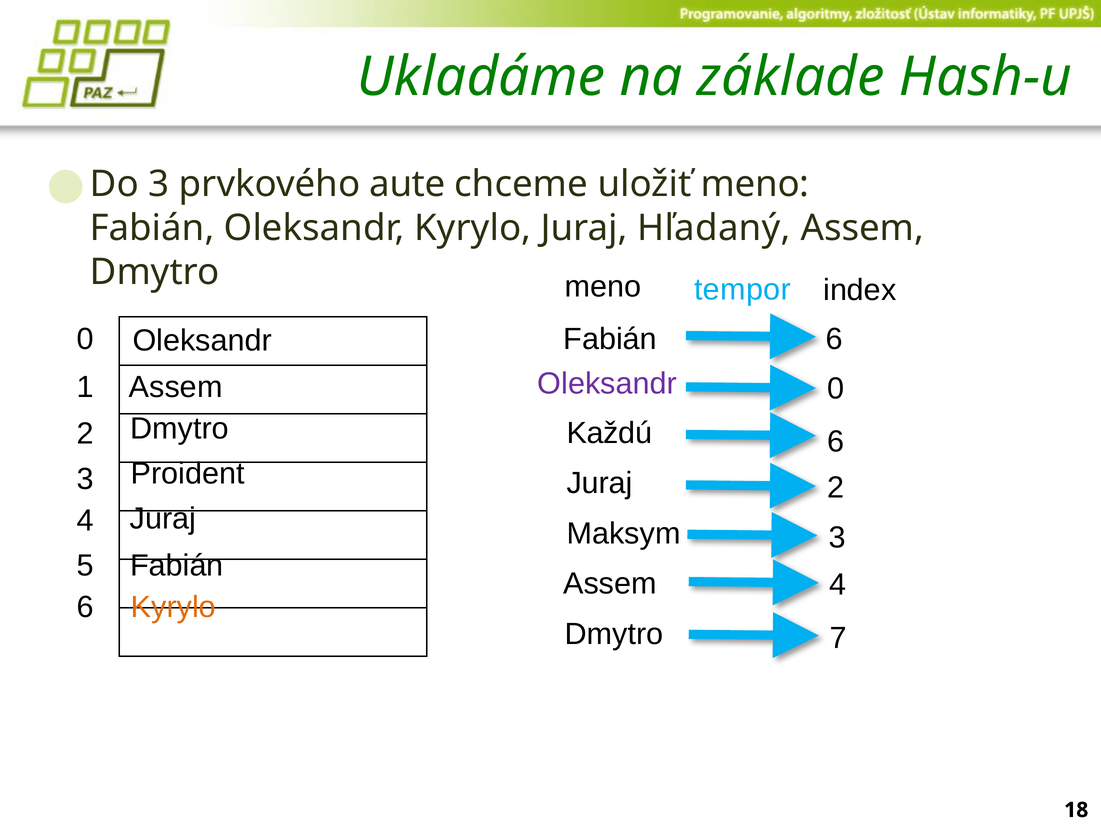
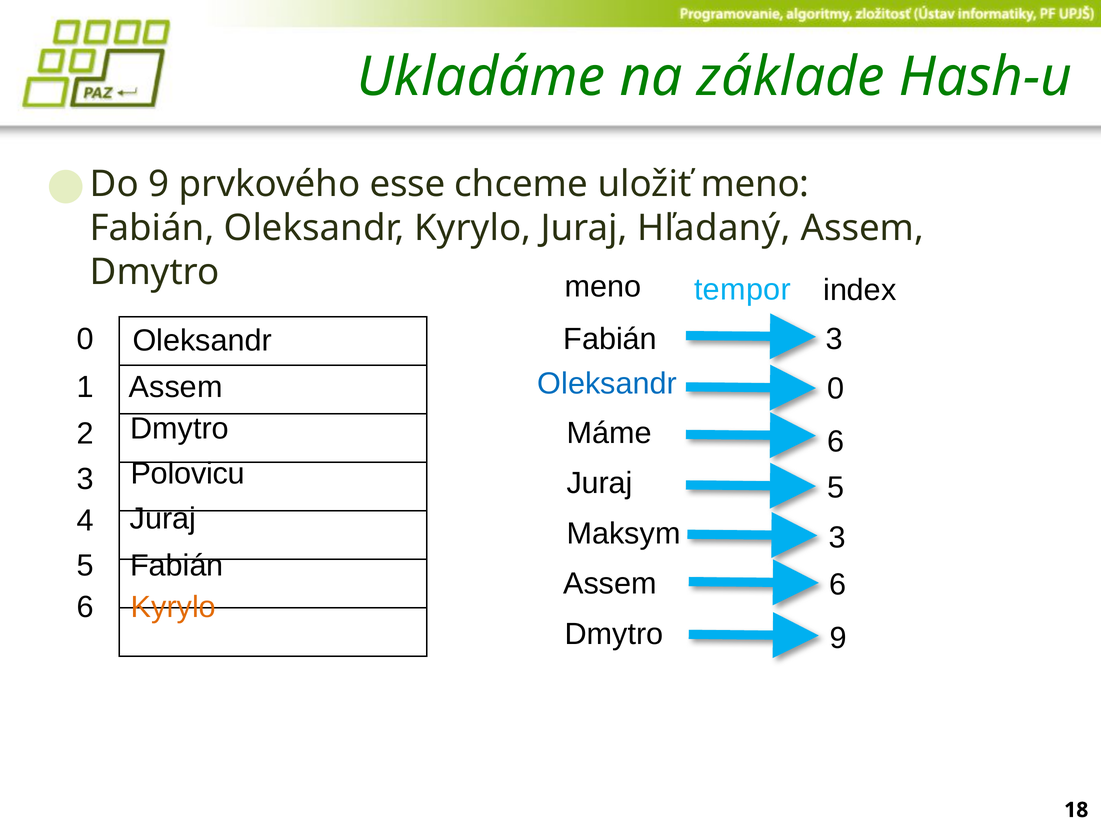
Do 3: 3 -> 9
aute: aute -> esse
Fabián 6: 6 -> 3
Oleksandr at (607, 384) colour: purple -> blue
Každú: Každú -> Máme
Proident: Proident -> Polovicu
Juraj 2: 2 -> 5
Assem 4: 4 -> 6
Dmytro 7: 7 -> 9
